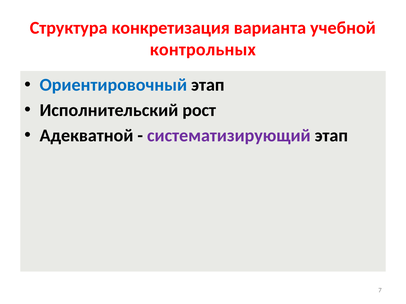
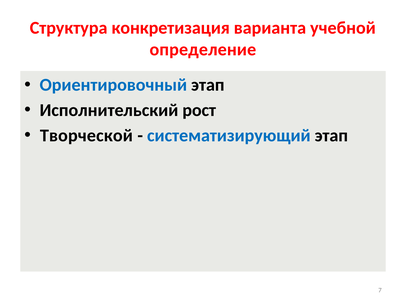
контрольных: контрольных -> определение
Адекватной: Адекватной -> Творческой
систематизирующий colour: purple -> blue
